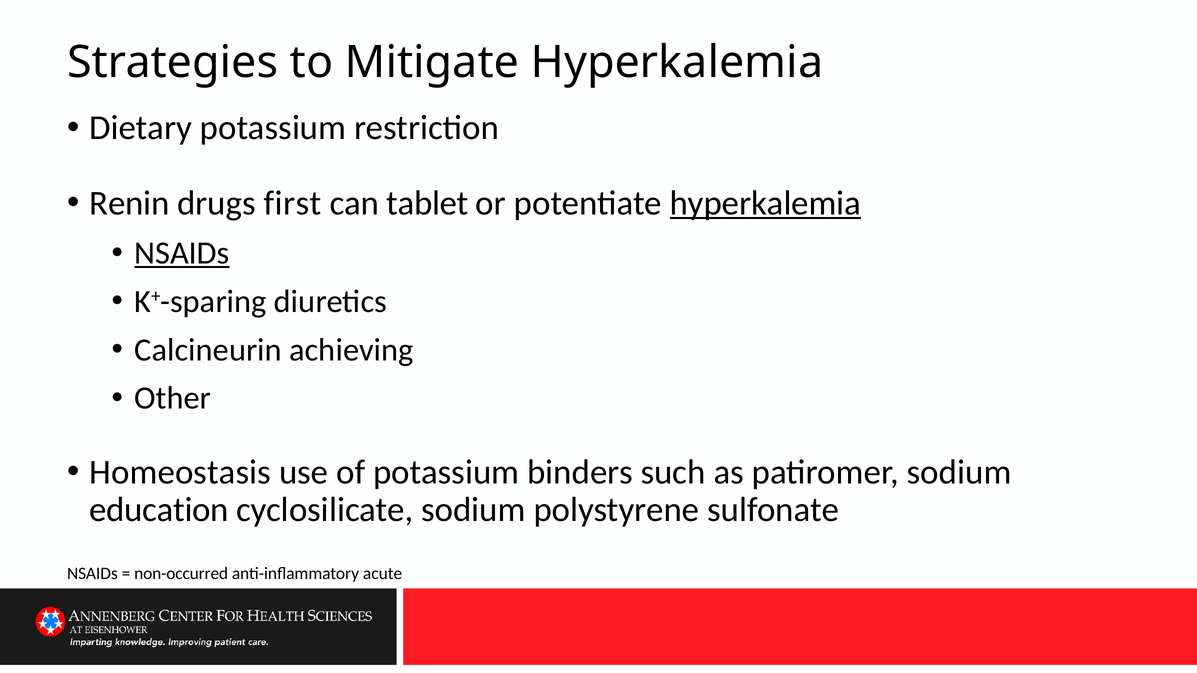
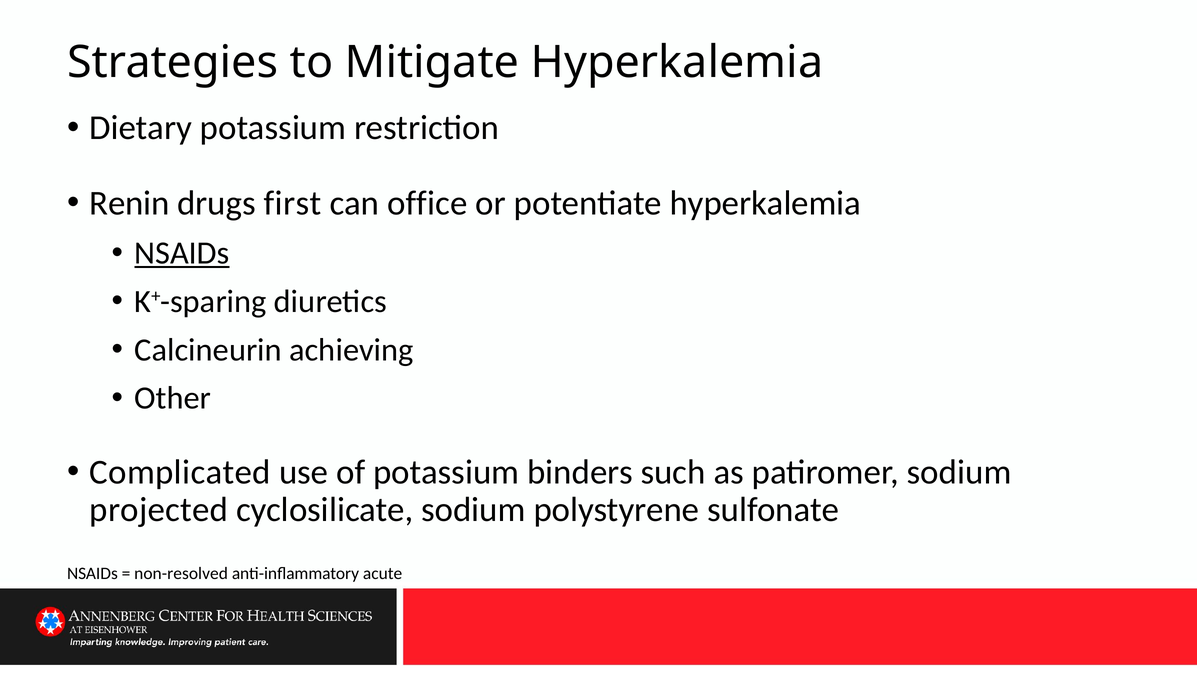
tablet: tablet -> office
hyperkalemia at (765, 203) underline: present -> none
Homeostasis: Homeostasis -> Complicated
education: education -> projected
non-occurred: non-occurred -> non-resolved
